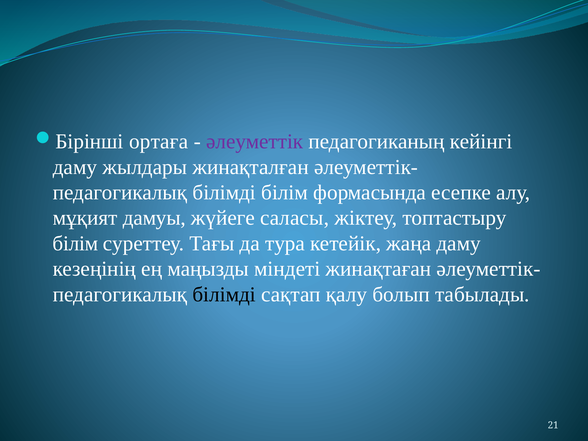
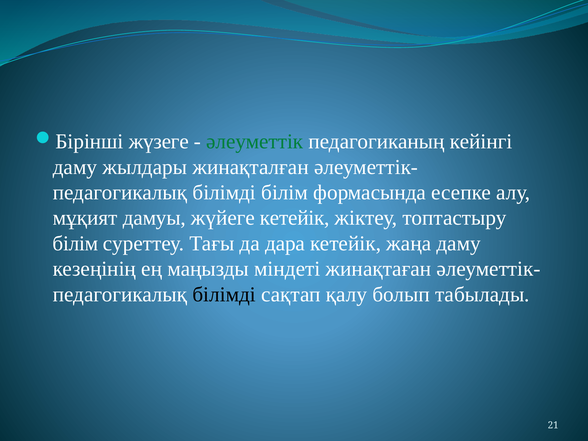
ортаға: ортаға -> жүзеге
әлеуметтік colour: purple -> green
жүйеге саласы: саласы -> кетейік
тура: тура -> дара
